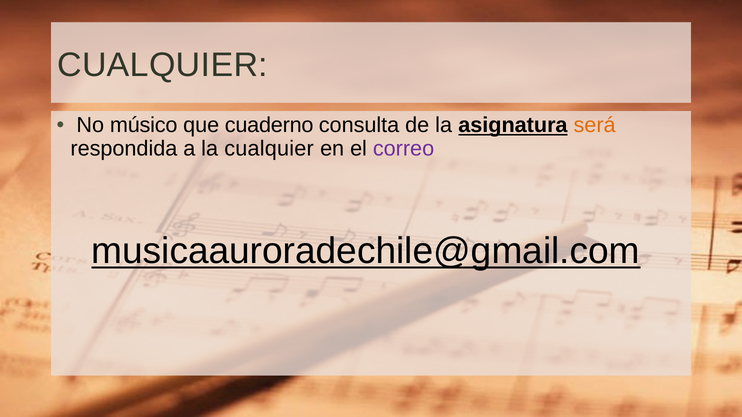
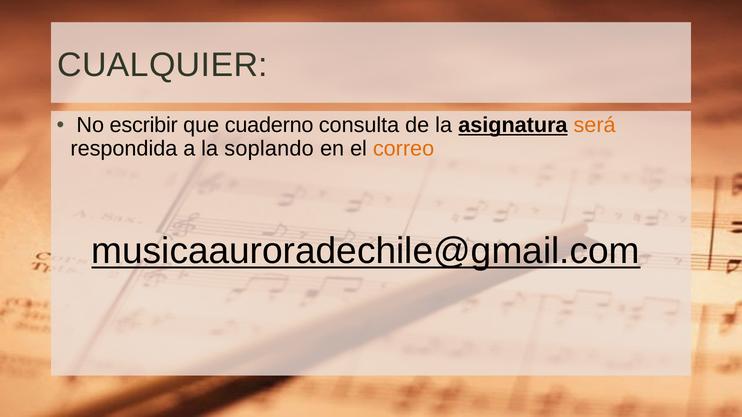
músico: músico -> escribir
la cualquier: cualquier -> soplando
correo colour: purple -> orange
